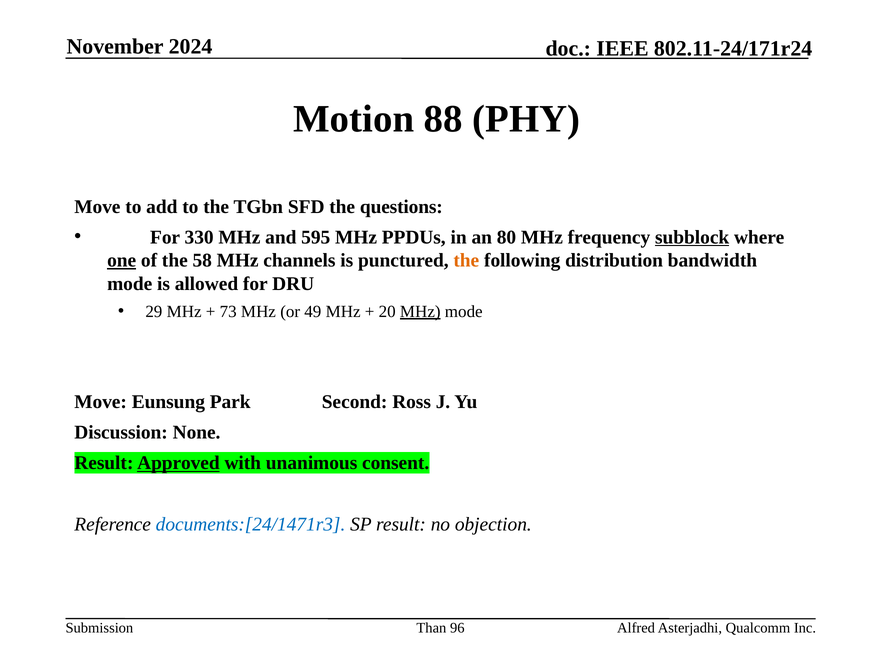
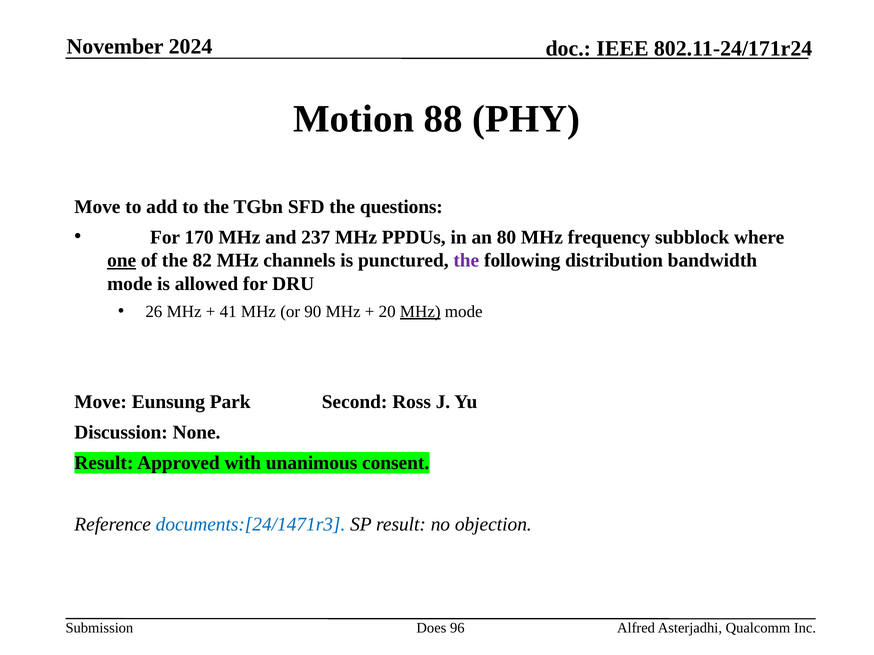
330: 330 -> 170
595: 595 -> 237
subblock underline: present -> none
58: 58 -> 82
the at (466, 261) colour: orange -> purple
29: 29 -> 26
73: 73 -> 41
49: 49 -> 90
Approved underline: present -> none
Than: Than -> Does
